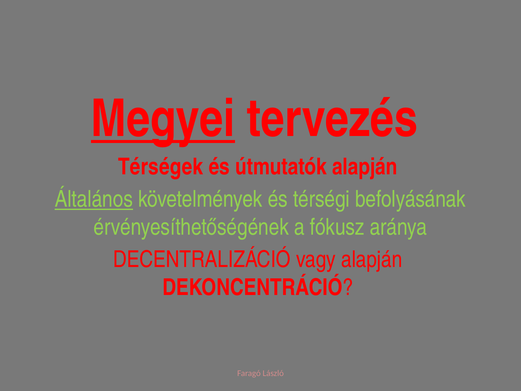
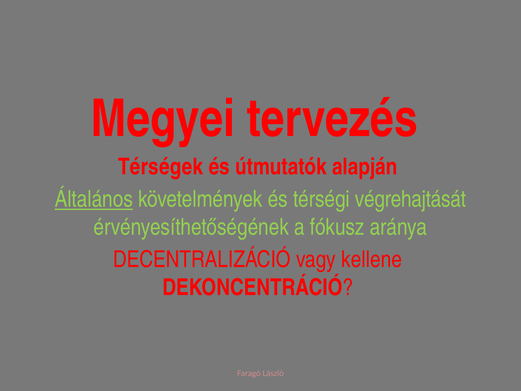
Megyei underline: present -> none
befolyásának: befolyásának -> végrehajtását
vagy alapján: alapján -> kellene
